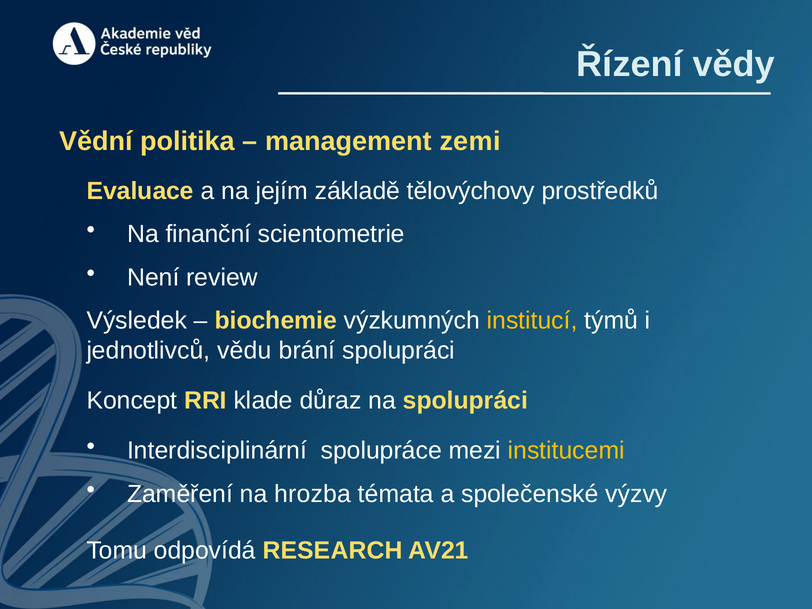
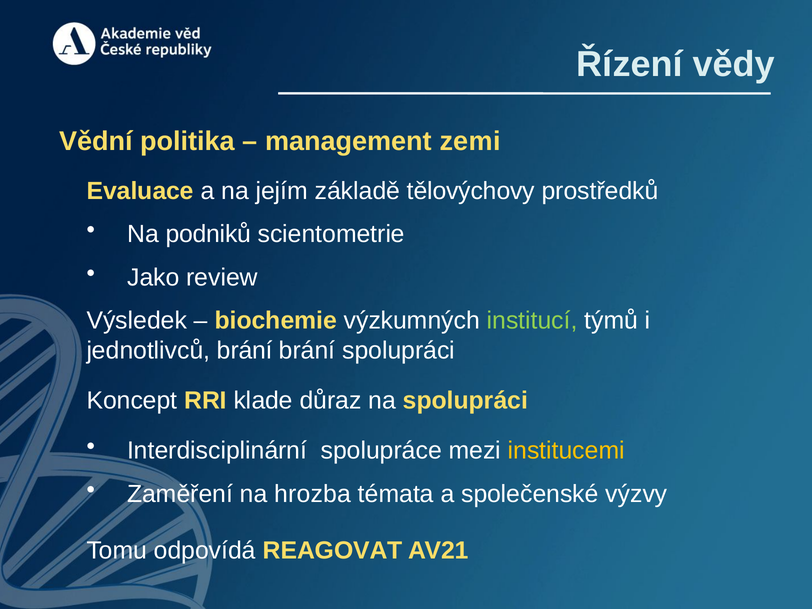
finanční: finanční -> podniků
Není: Není -> Jako
institucí colour: yellow -> light green
jednotlivců vědu: vědu -> brání
RESEARCH: RESEARCH -> REAGOVAT
